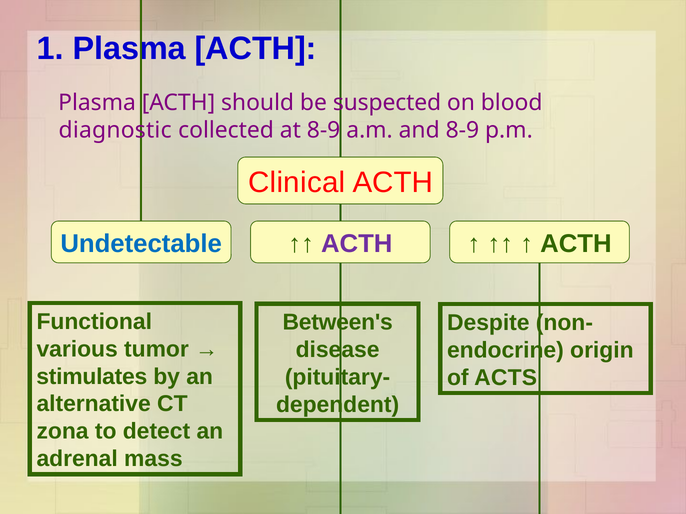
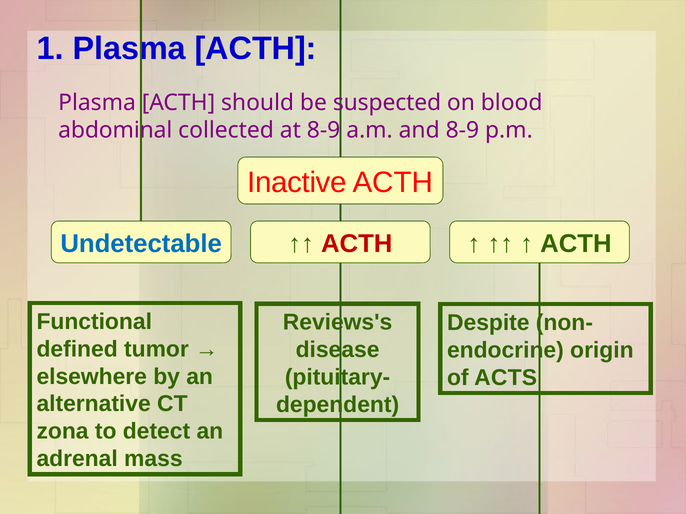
diagnostic: diagnostic -> abdominal
Clinical: Clinical -> Inactive
ACTH at (357, 244) colour: purple -> red
Between's: Between's -> Reviews's
various: various -> defined
stimulates: stimulates -> elsewhere
